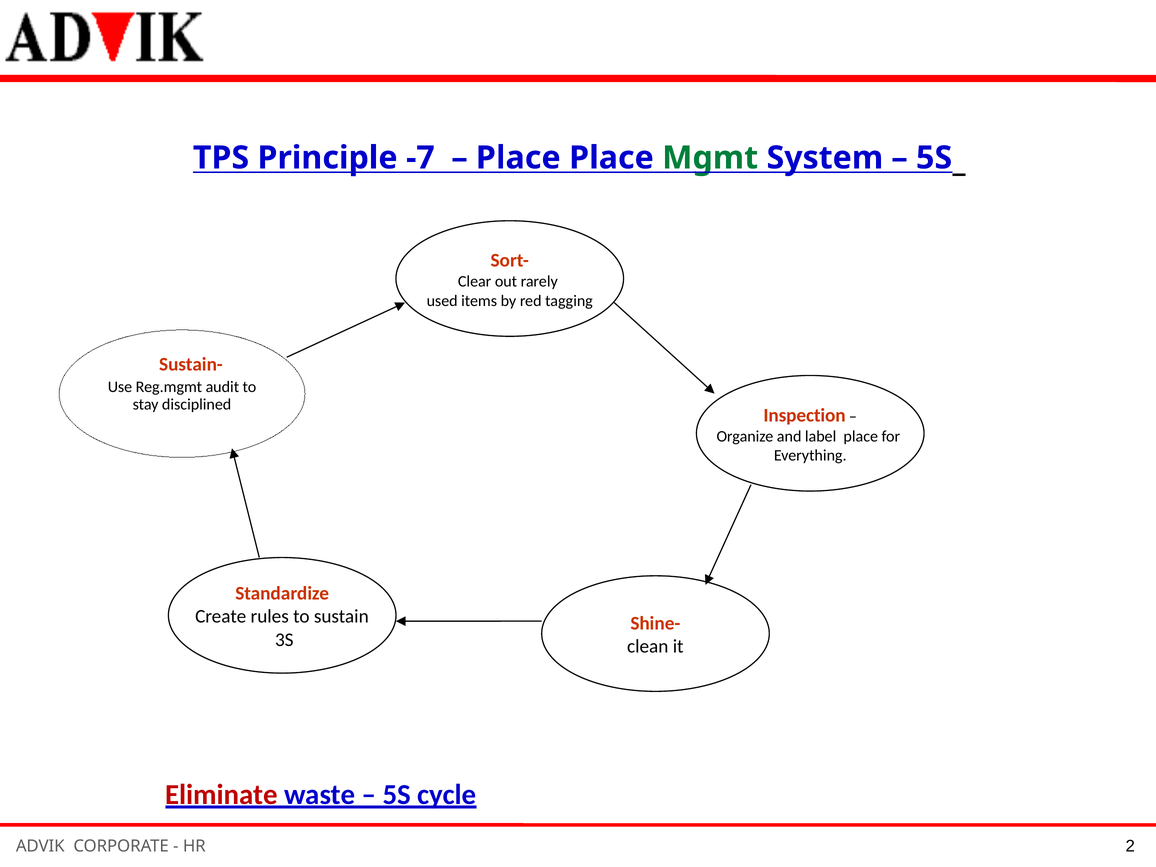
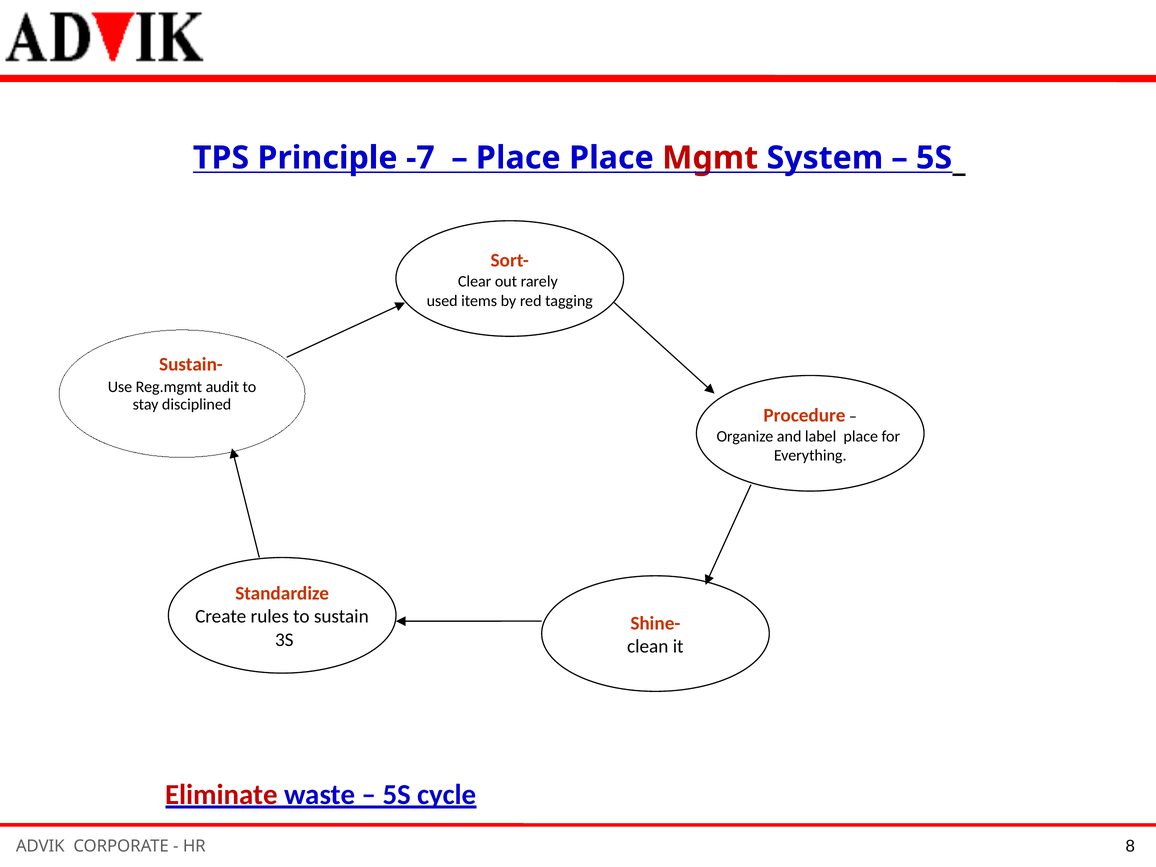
Mgmt colour: green -> red
Inspection: Inspection -> Procedure
2: 2 -> 8
